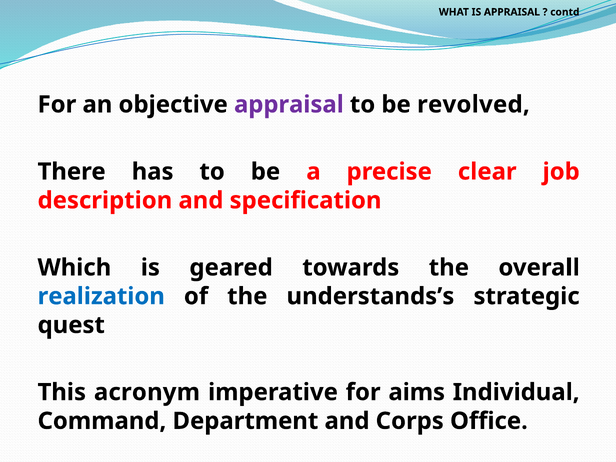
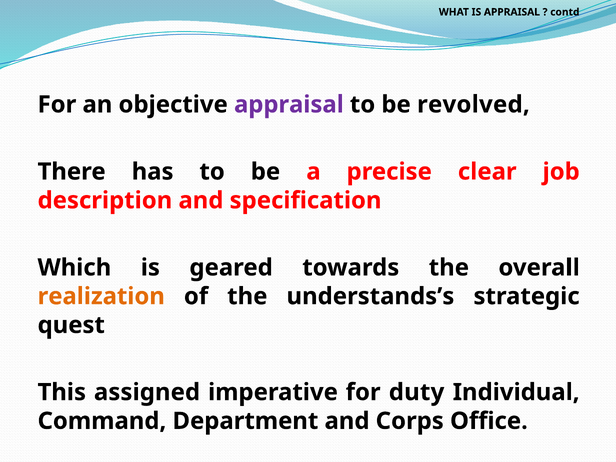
realization colour: blue -> orange
acronym: acronym -> assigned
aims: aims -> duty
